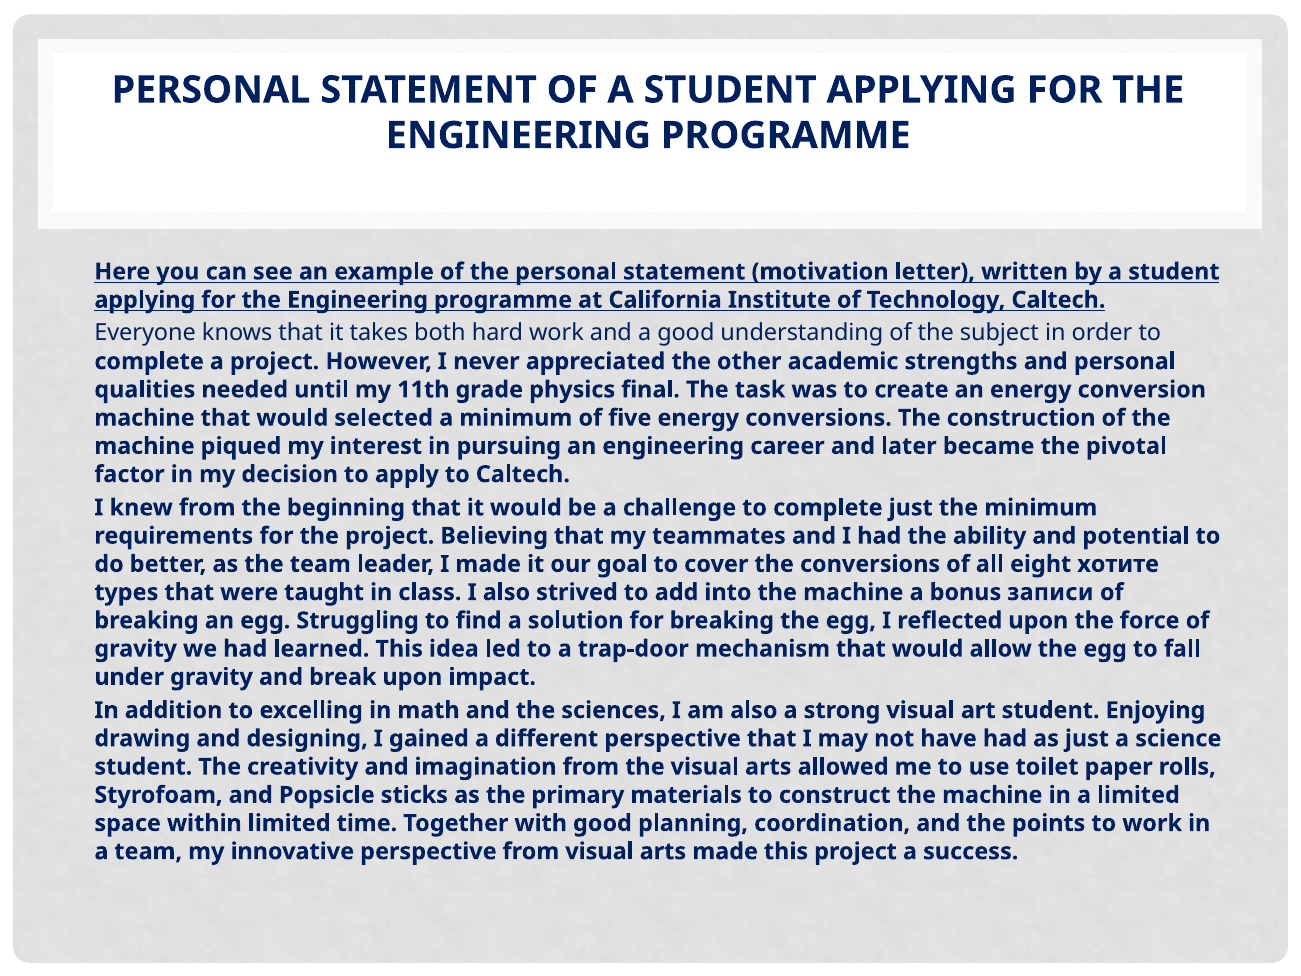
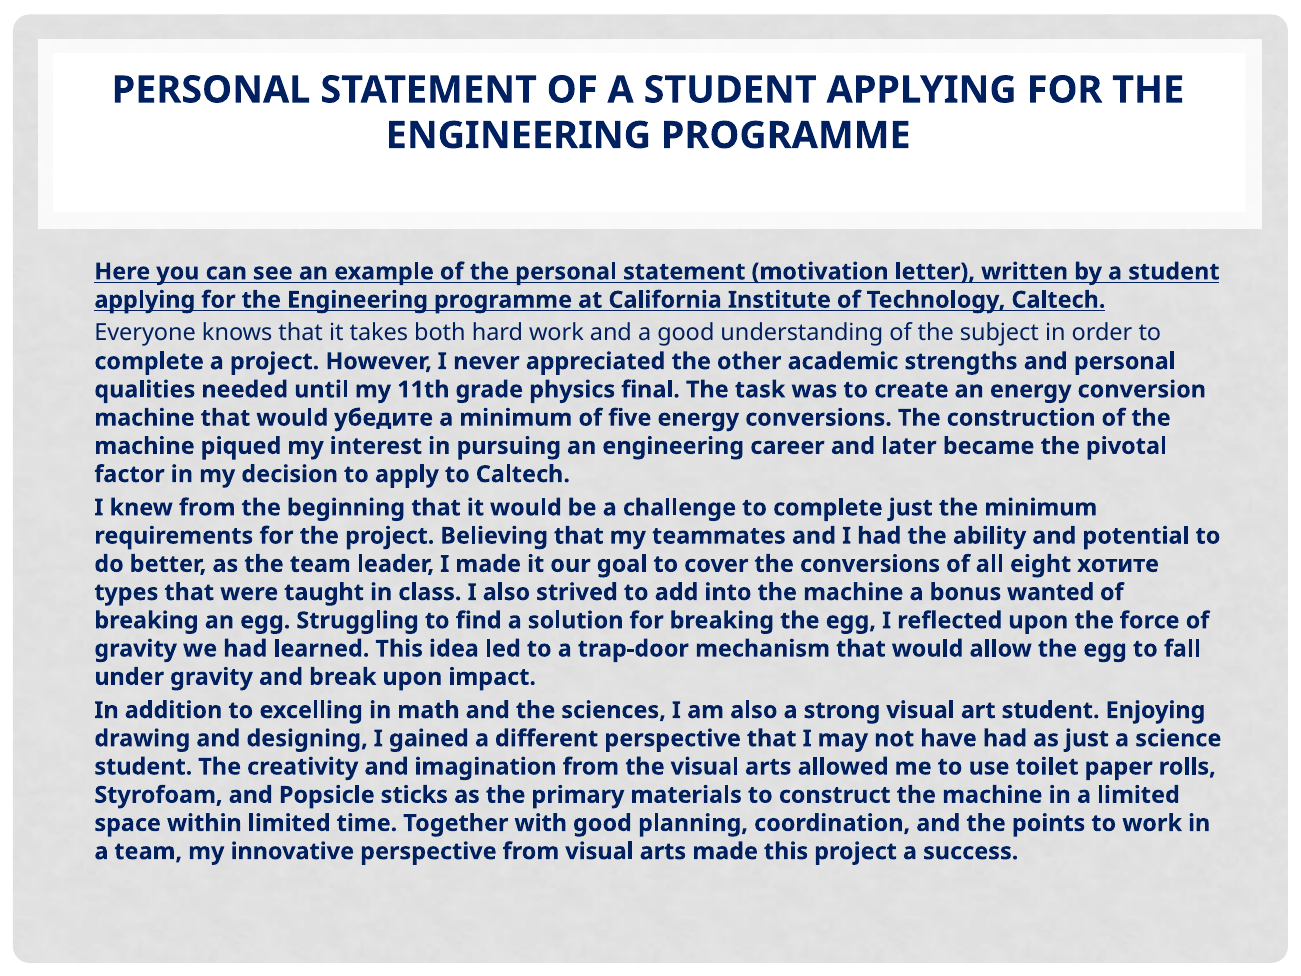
selected: selected -> убедите
записи: записи -> wanted
